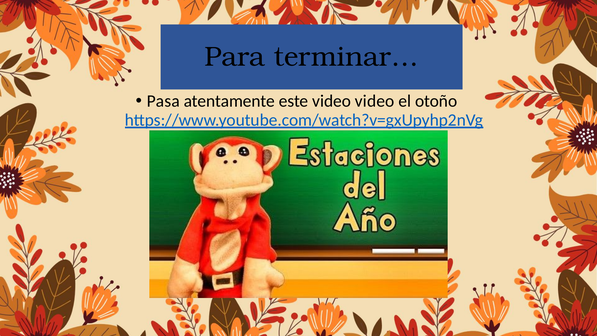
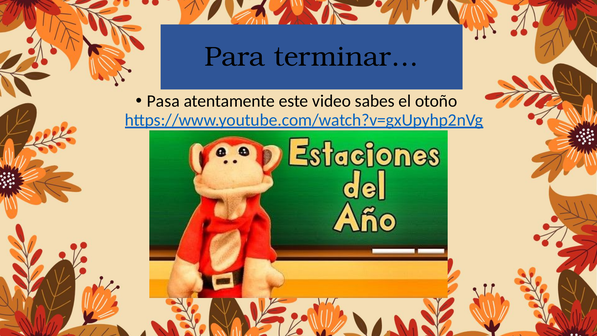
video video: video -> sabes
